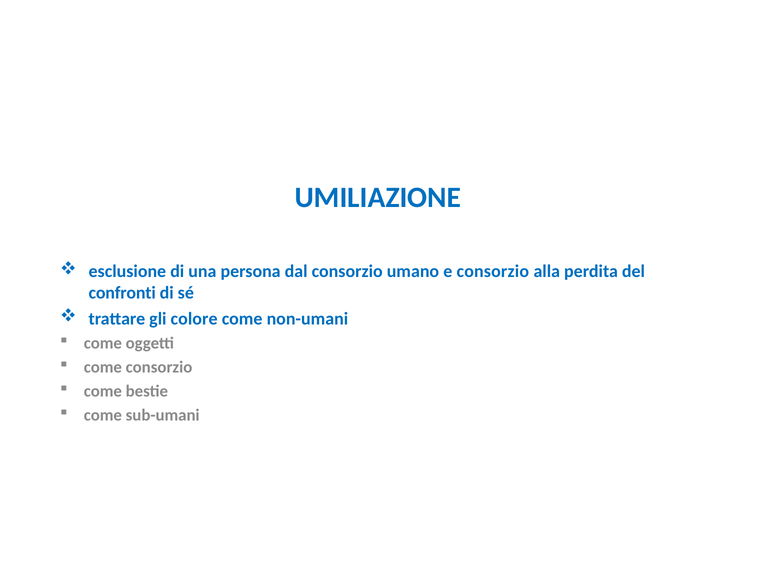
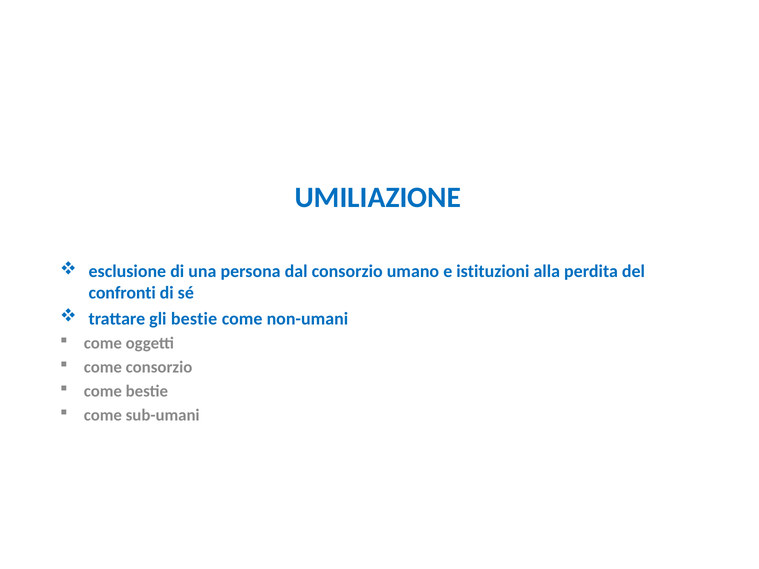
e consorzio: consorzio -> istituzioni
gli colore: colore -> bestie
